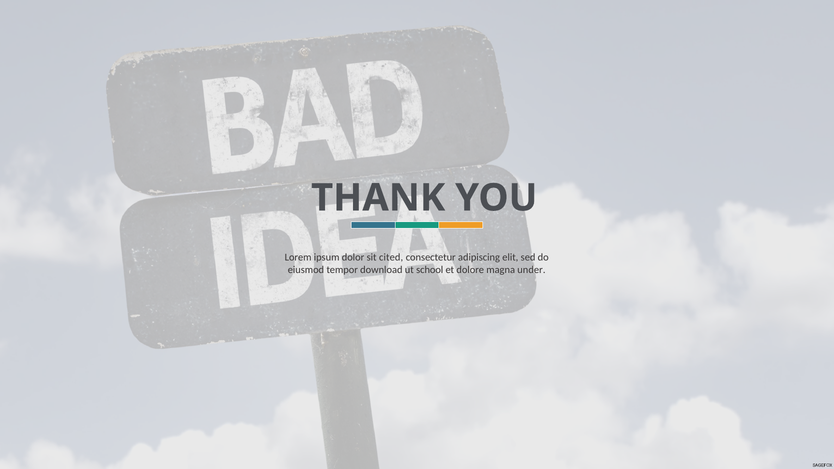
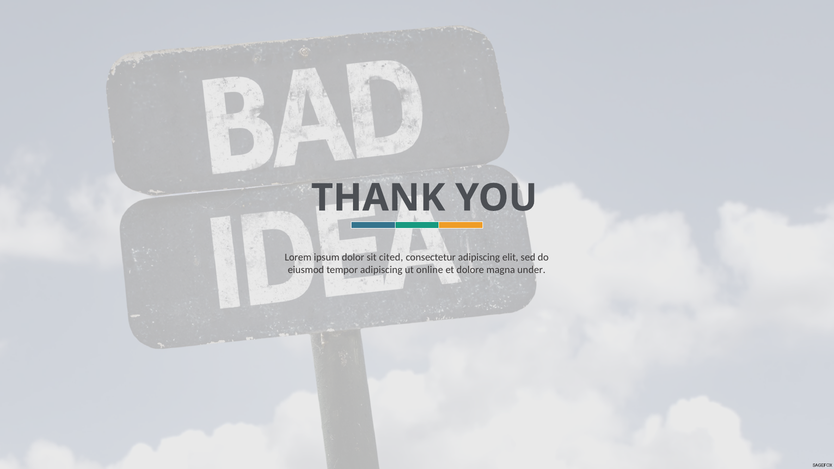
tempor download: download -> adipiscing
school: school -> online
